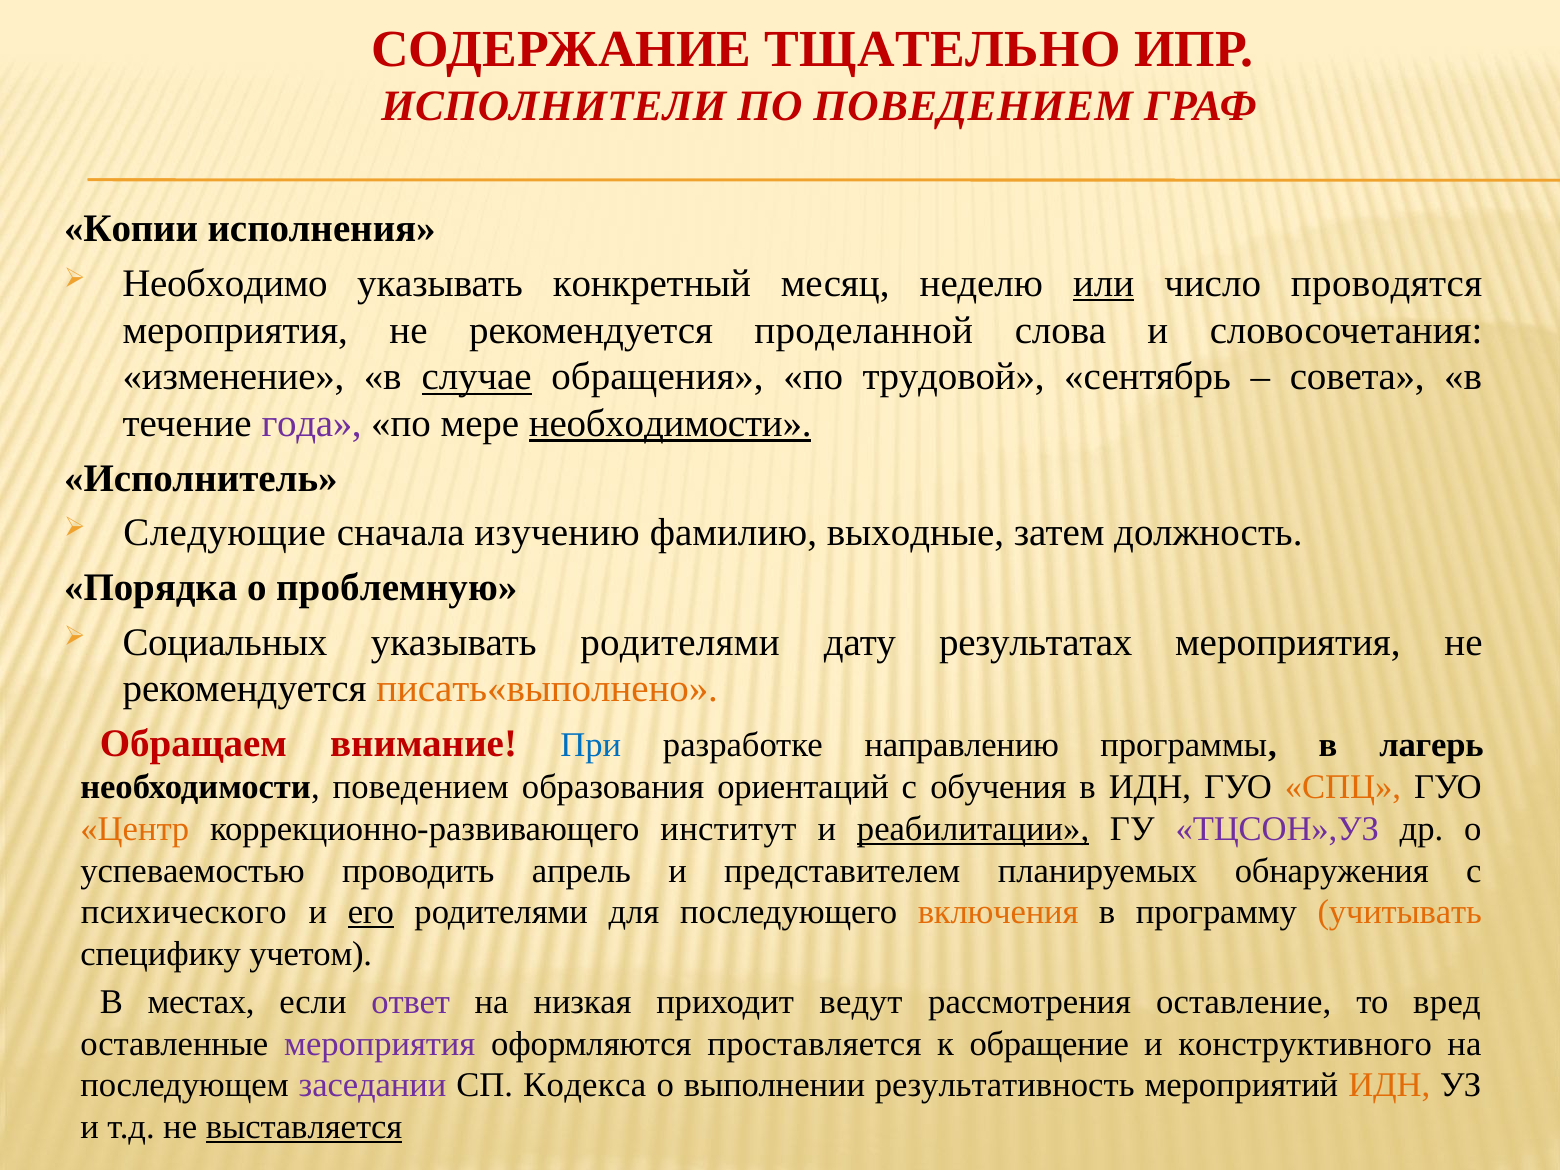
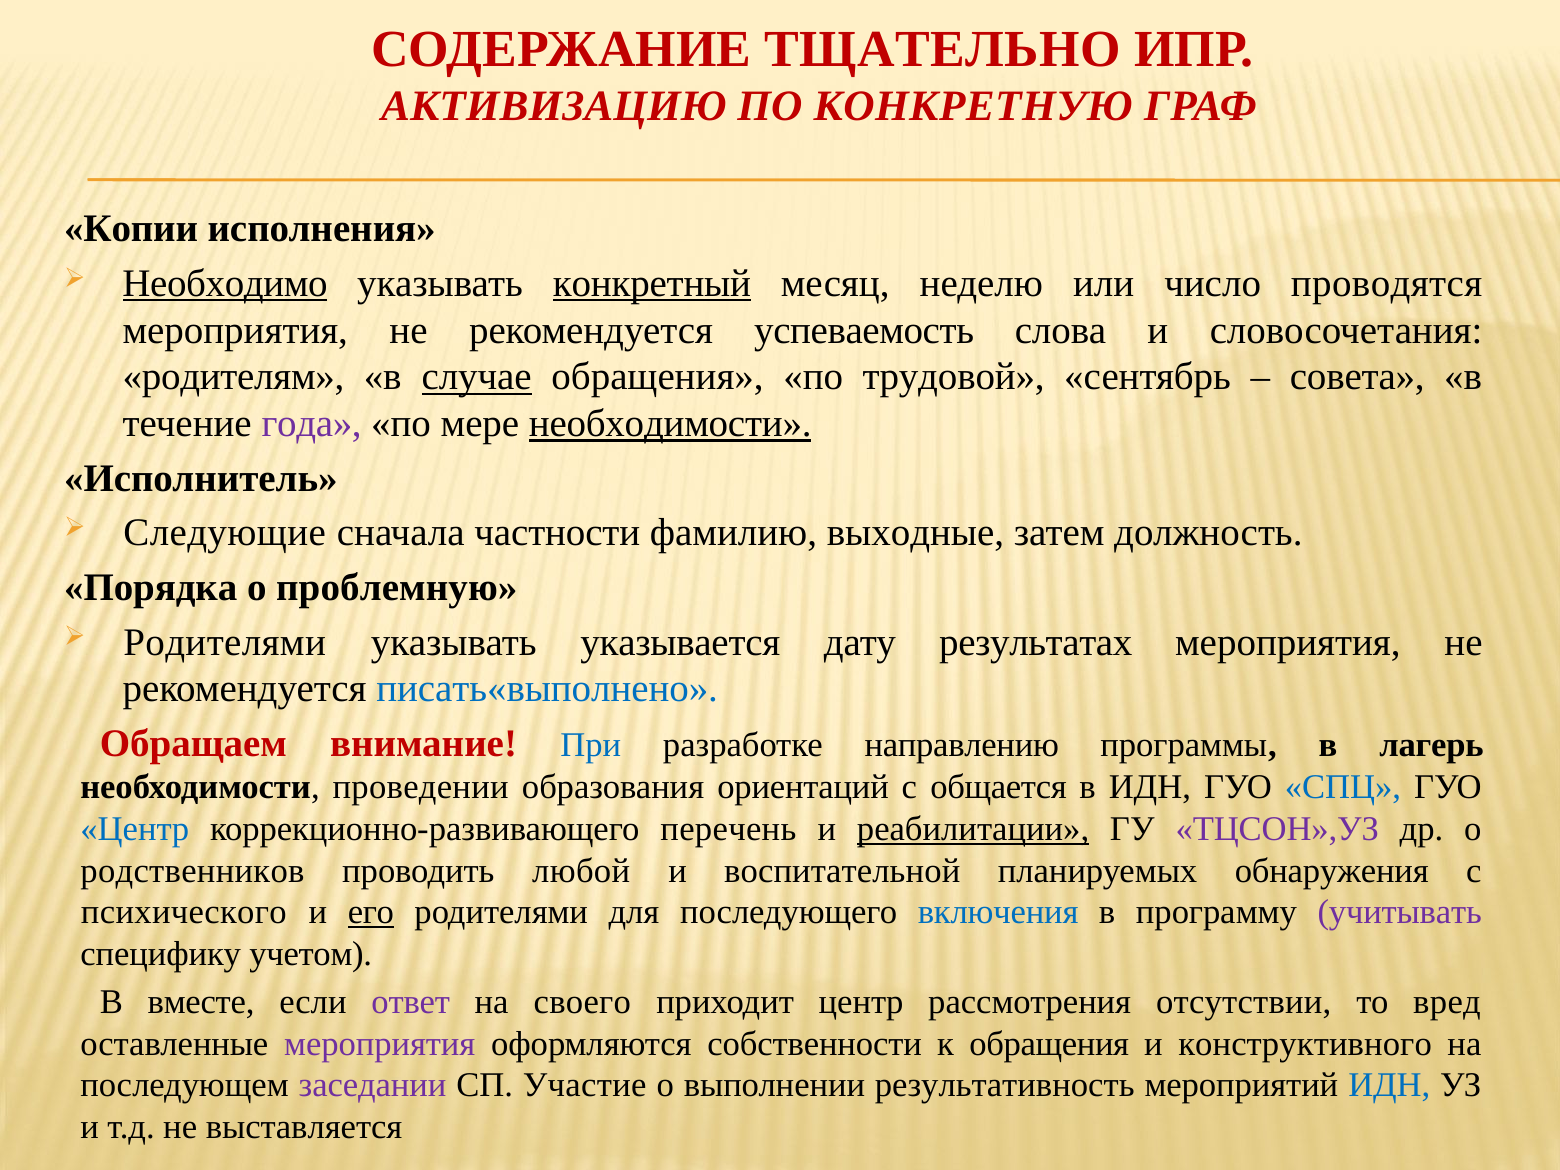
ИСПОЛНИТЕЛИ: ИСПОЛНИТЕЛИ -> АКТИВИЗАЦИЮ
ПО ПОВЕДЕНИЕМ: ПОВЕДЕНИЕМ -> КОНКРЕТНУЮ
Необходимо underline: none -> present
конкретный underline: none -> present
или underline: present -> none
проделанной: проделанной -> успеваемость
изменение: изменение -> родителям
изучению: изучению -> частности
Социальных at (225, 642): Социальных -> Родителями
указывать родителями: родителями -> указывается
писать«выполнено colour: orange -> blue
необходимости поведением: поведением -> проведении
обучения: обучения -> общается
СПЦ colour: orange -> blue
Центр at (135, 829) colour: orange -> blue
институт: институт -> перечень
успеваемостью: успеваемостью -> родственников
апрель: апрель -> любой
представителем: представителем -> воспитательной
включения colour: orange -> blue
учитывать colour: orange -> purple
местах: местах -> вместе
низкая: низкая -> своего
приходит ведут: ведут -> центр
оставление: оставление -> отсутствии
проставляется: проставляется -> собственности
к обращение: обращение -> обращения
Кодекса: Кодекса -> Участие
ИДН at (1389, 1085) colour: orange -> blue
выставляется underline: present -> none
